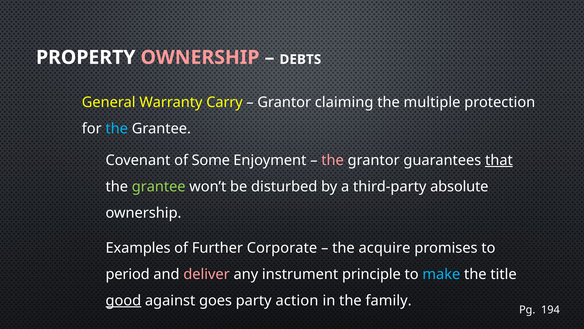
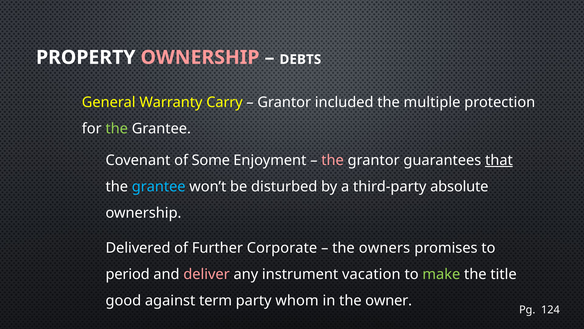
claiming: claiming -> included
the at (117, 128) colour: light blue -> light green
grantee at (159, 186) colour: light green -> light blue
Examples: Examples -> Delivered
acquire: acquire -> owners
principle: principle -> vacation
make colour: light blue -> light green
good underline: present -> none
goes: goes -> term
action: action -> whom
family: family -> owner
194: 194 -> 124
